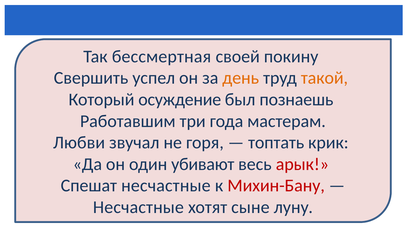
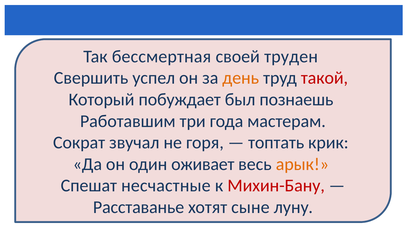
покину: покину -> труден
такой colour: orange -> red
осуждение: осуждение -> побуждает
Любви: Любви -> Сократ
убивают: убивают -> оживает
арык colour: red -> orange
Несчастные at (138, 207): Несчастные -> Расставанье
